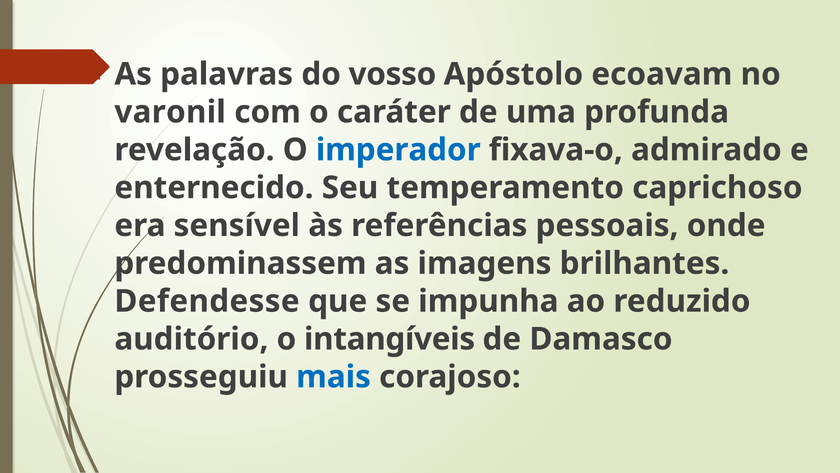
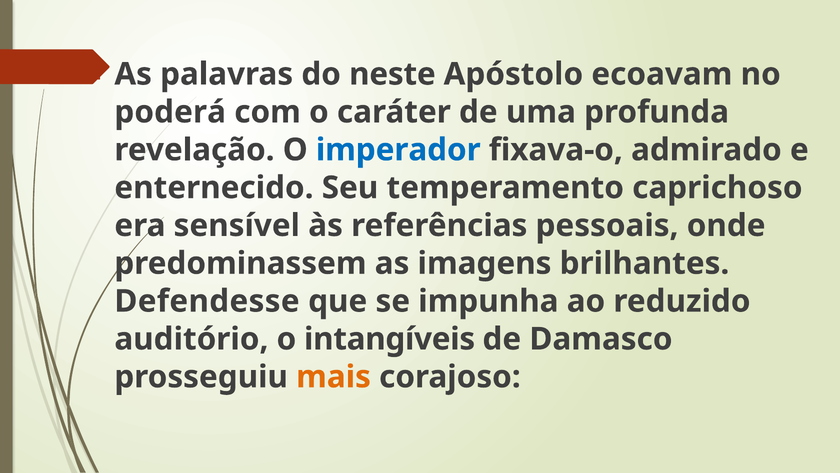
vosso: vosso -> neste
varonil: varonil -> poderá
mais colour: blue -> orange
